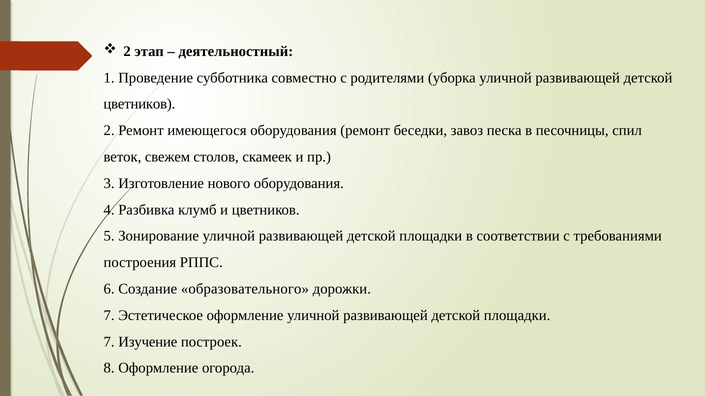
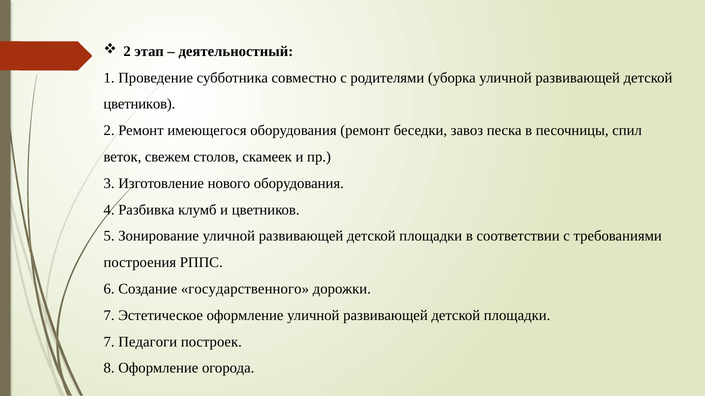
образовательного: образовательного -> государственного
Изучение: Изучение -> Педагоги
